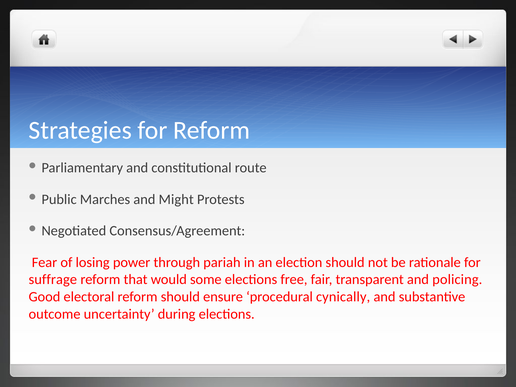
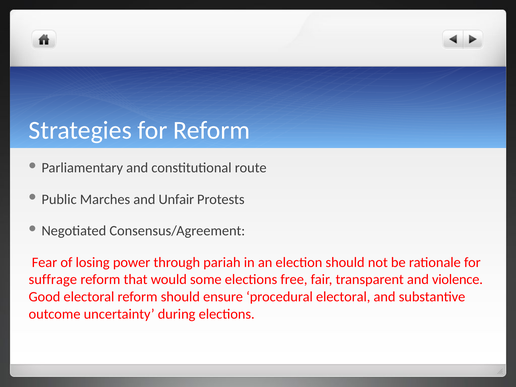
Might: Might -> Unfair
policing: policing -> violence
procedural cynically: cynically -> electoral
